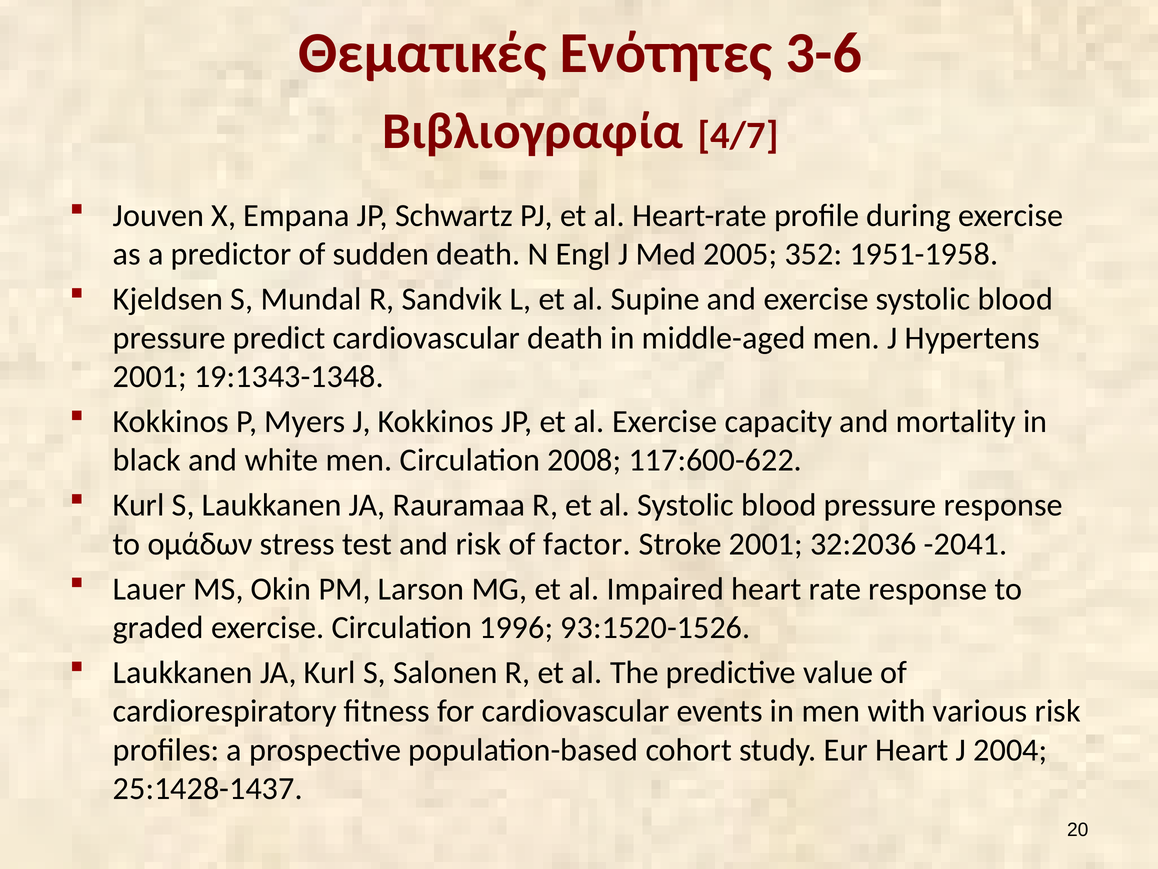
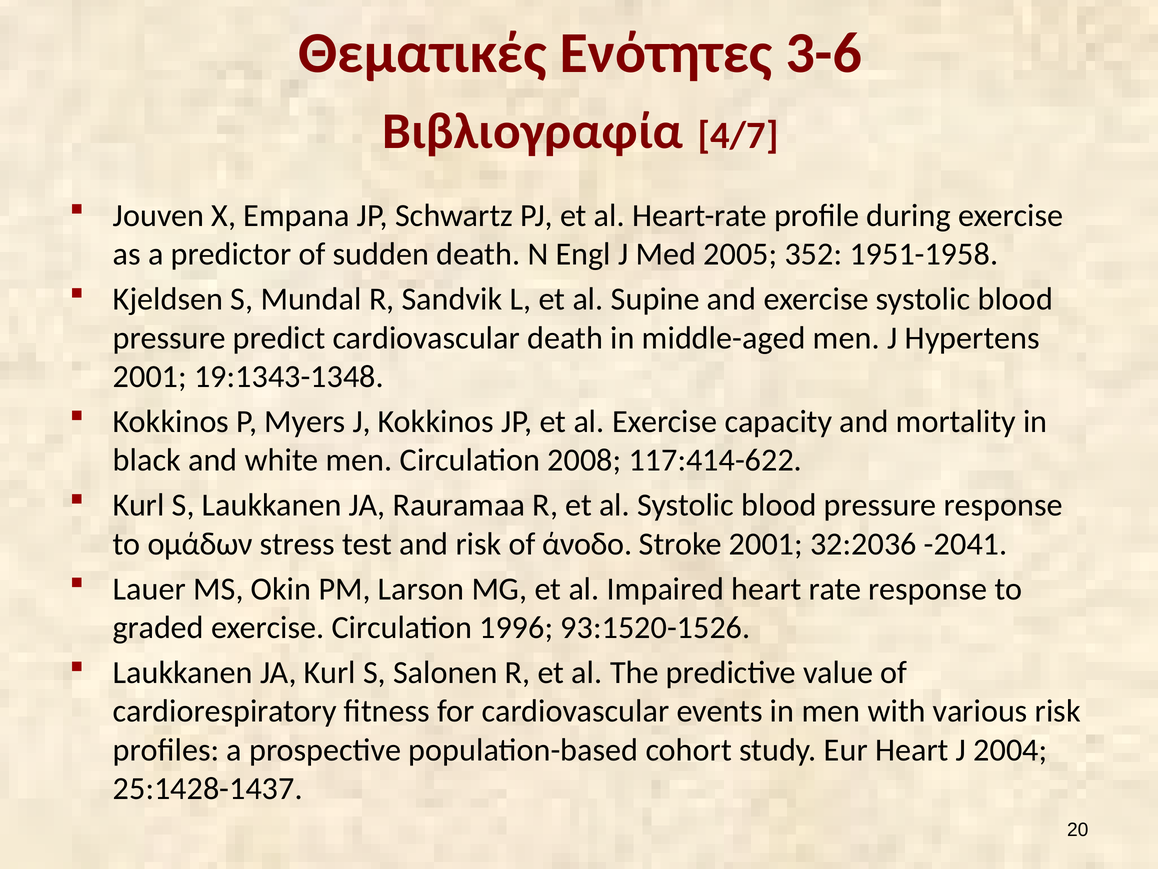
117:600-622: 117:600-622 -> 117:414-622
factor: factor -> άνοδο
